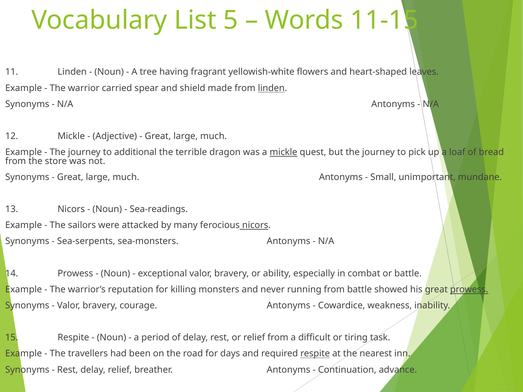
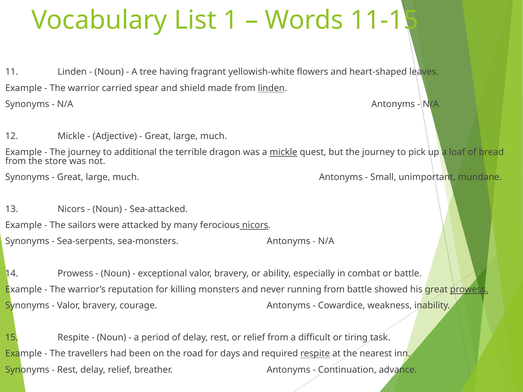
5: 5 -> 1
Sea-readings: Sea-readings -> Sea-attacked
